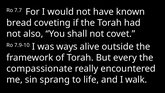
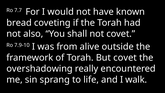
ways: ways -> from
But every: every -> covet
compassionate: compassionate -> overshadowing
